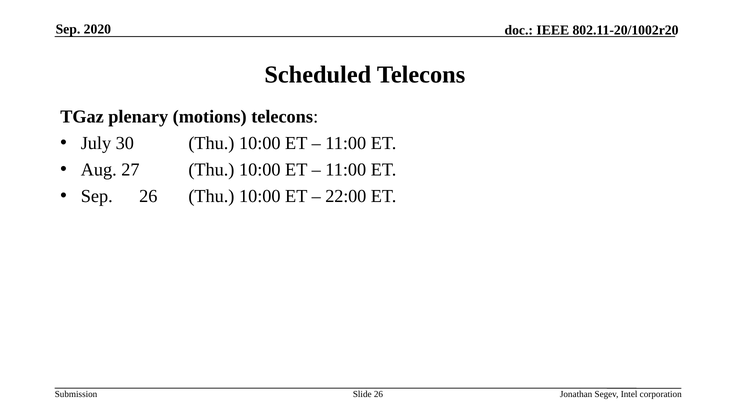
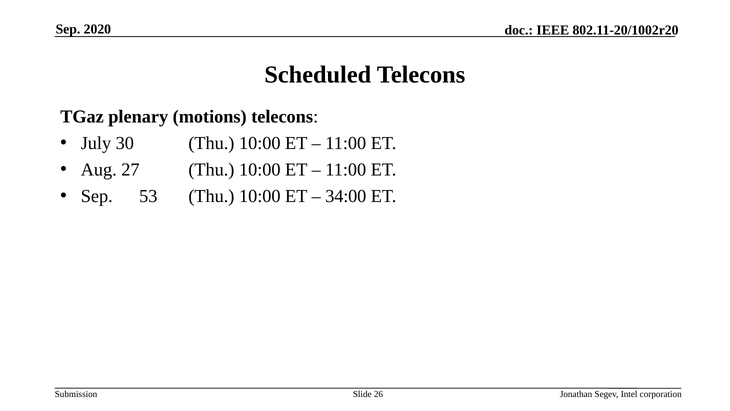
Sep 26: 26 -> 53
22:00: 22:00 -> 34:00
